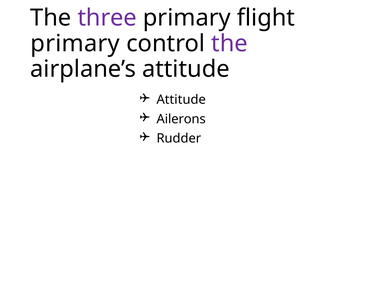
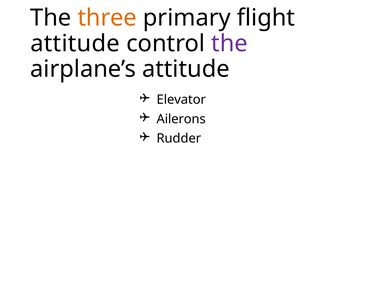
three colour: purple -> orange
primary at (75, 43): primary -> attitude
Attitude at (181, 100): Attitude -> Elevator
